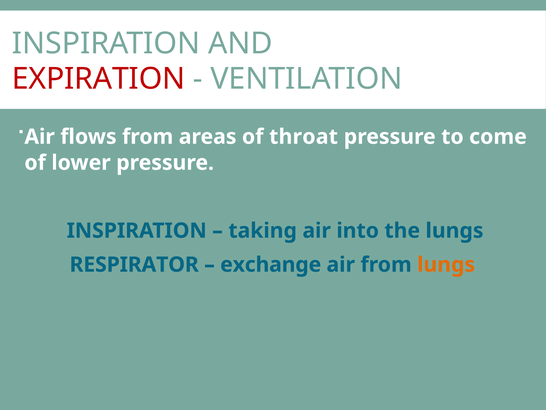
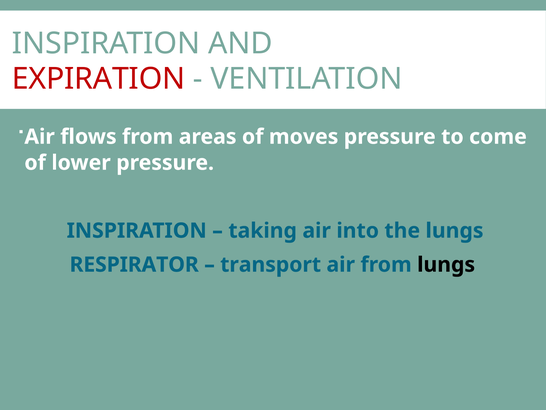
throat: throat -> moves
exchange: exchange -> transport
lungs at (446, 264) colour: orange -> black
